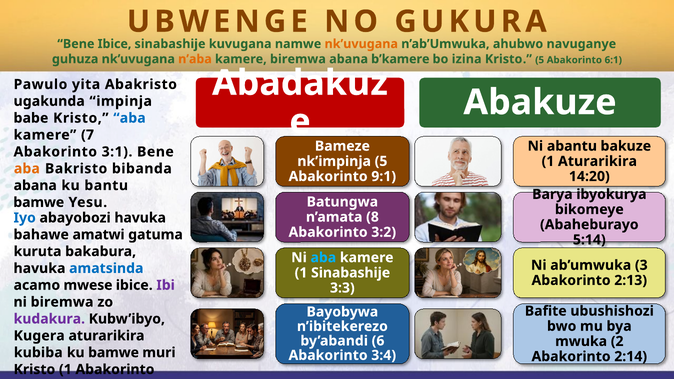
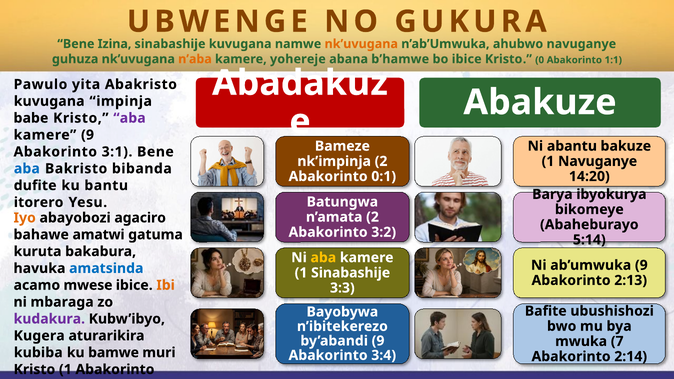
Bene Ibice: Ibice -> Izina
kamere biremwa: biremwa -> yohereje
b’kamere: b’kamere -> b’hamwe
bo izina: izina -> ibice
Kristo 5: 5 -> 0
6:1: 6:1 -> 1:1
ugakunda at (49, 101): ugakunda -> kuvugana
aba at (130, 118) colour: blue -> purple
kamere 7: 7 -> 9
5 at (381, 161): 5 -> 2
1 Aturarikira: Aturarikira -> Navuganye
aba at (27, 169) colour: orange -> blue
9:1: 9:1 -> 0:1
abana at (35, 186): abana -> dufite
bamwe at (39, 202): bamwe -> itorero
8 at (372, 217): 8 -> 2
Iyo colour: blue -> orange
abayobozi havuka: havuka -> agaciro
aba at (323, 258) colour: light blue -> yellow
3 at (641, 265): 3 -> 9
Ibi colour: purple -> orange
ni biremwa: biremwa -> mbaraga
6 at (378, 341): 6 -> 9
2: 2 -> 7
